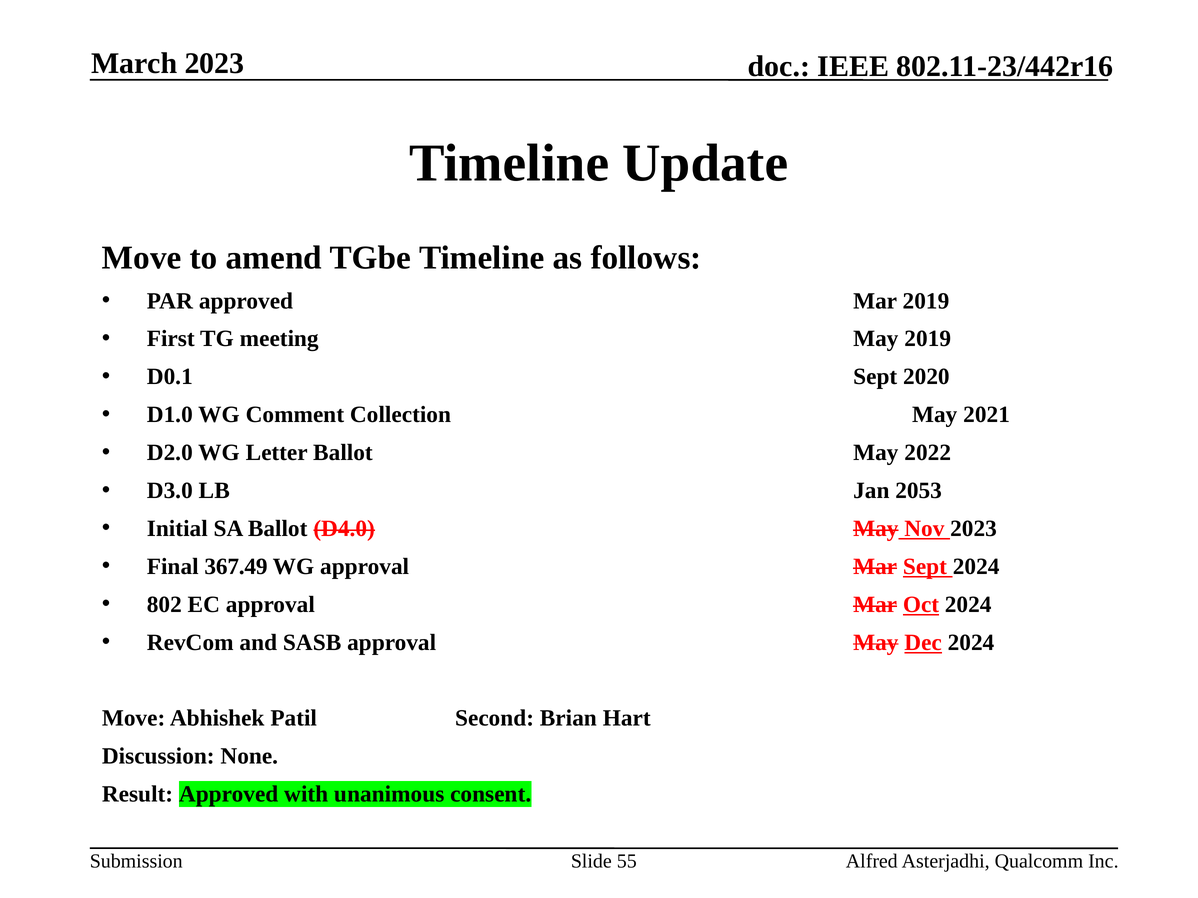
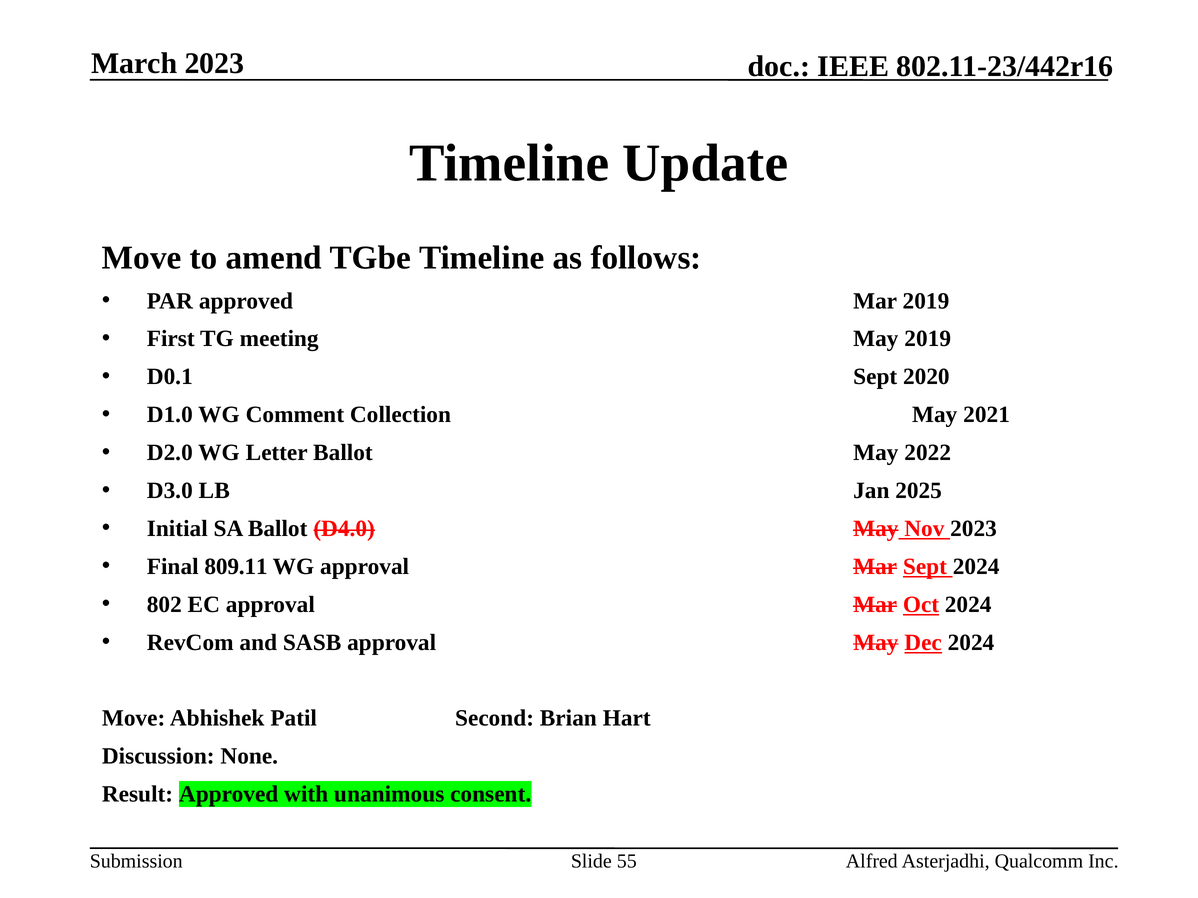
2053: 2053 -> 2025
367.49: 367.49 -> 809.11
